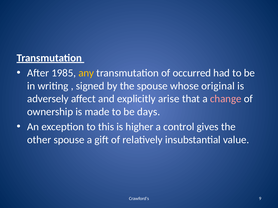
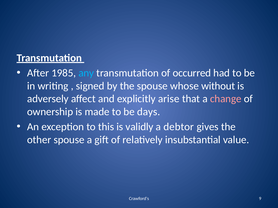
any colour: yellow -> light blue
original: original -> without
higher: higher -> validly
control: control -> debtor
